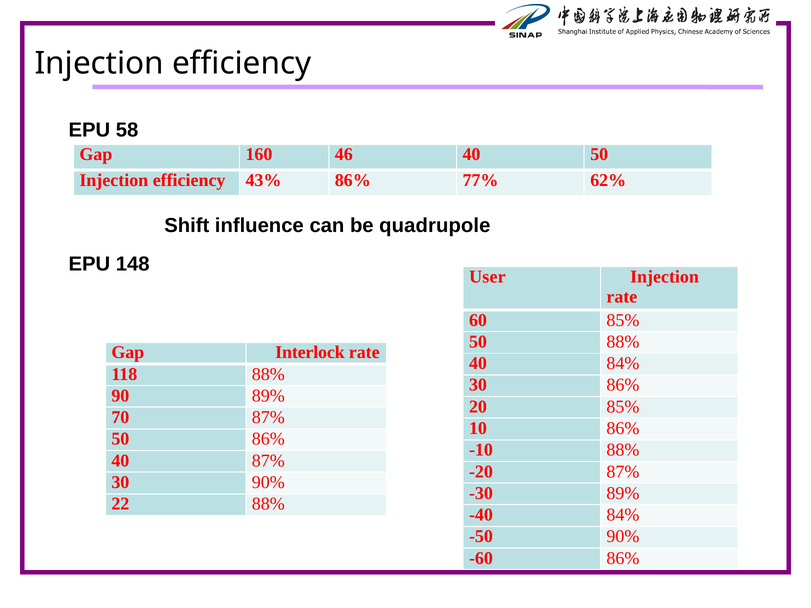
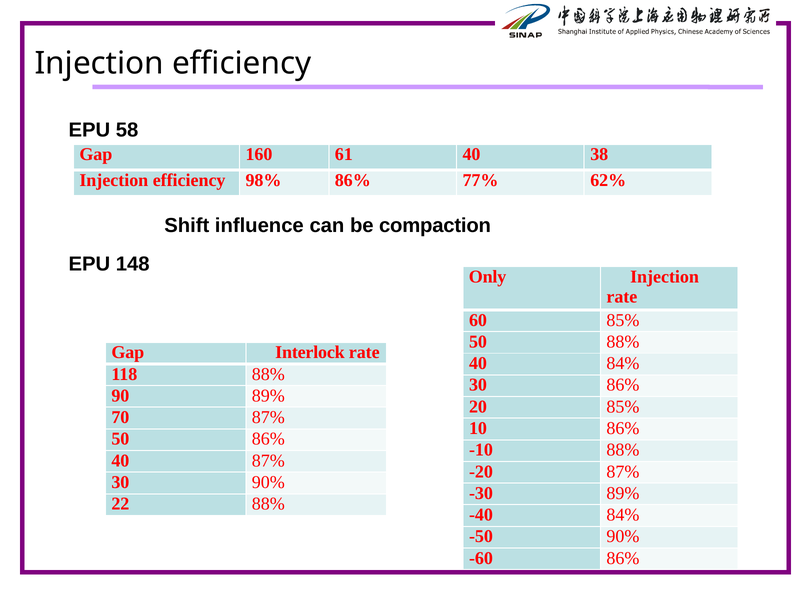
46: 46 -> 61
40 50: 50 -> 38
43%: 43% -> 98%
quadrupole: quadrupole -> compaction
User: User -> Only
